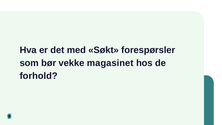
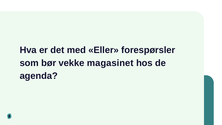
Søkt: Søkt -> Eller
forhold: forhold -> agenda
